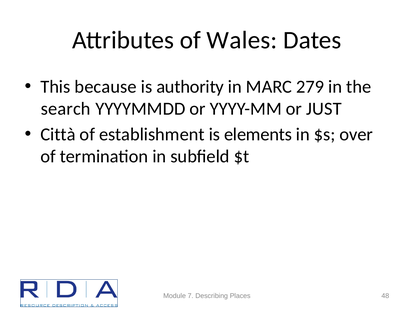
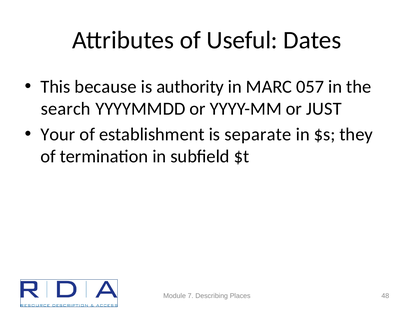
Wales: Wales -> Useful
279: 279 -> 057
Città: Città -> Your
elements: elements -> separate
over: over -> they
